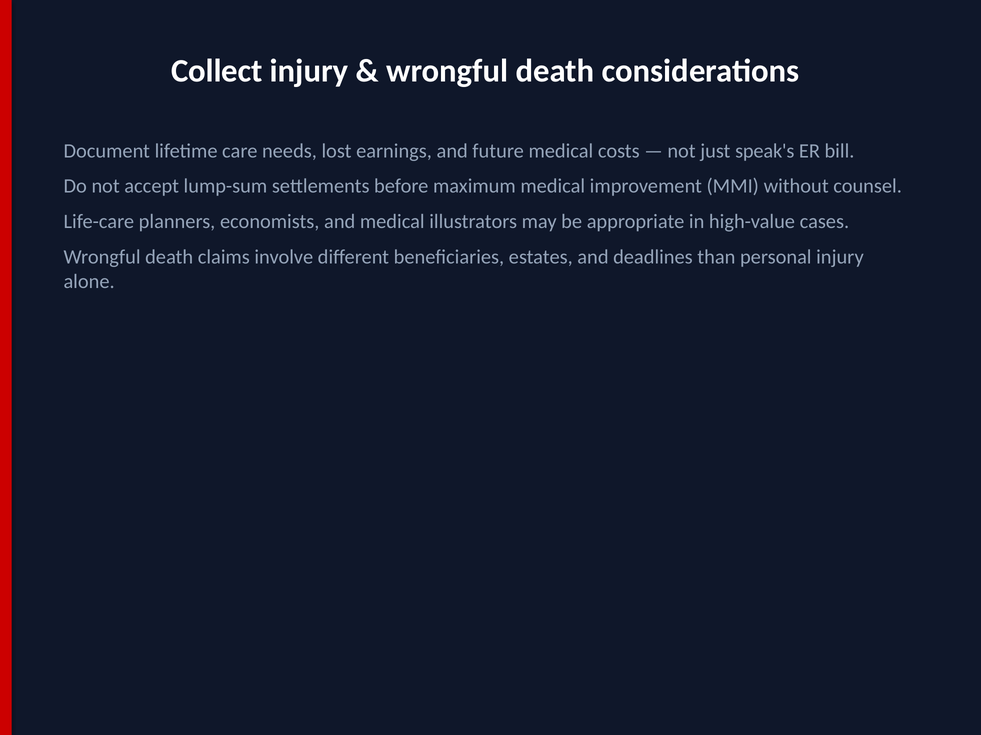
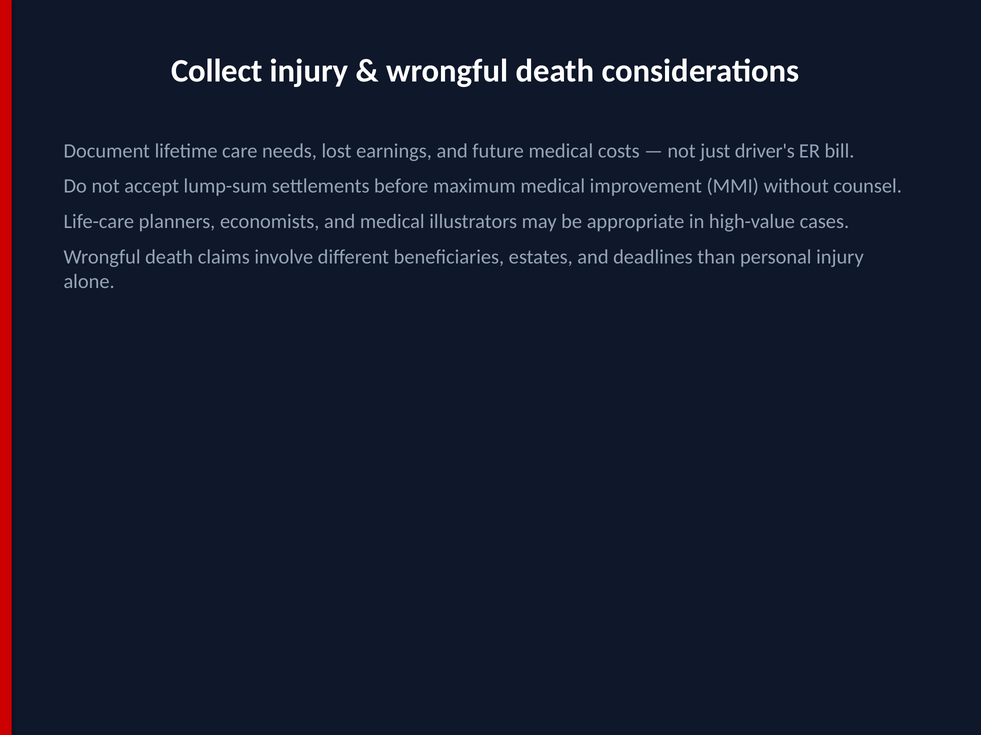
speak's: speak's -> driver's
